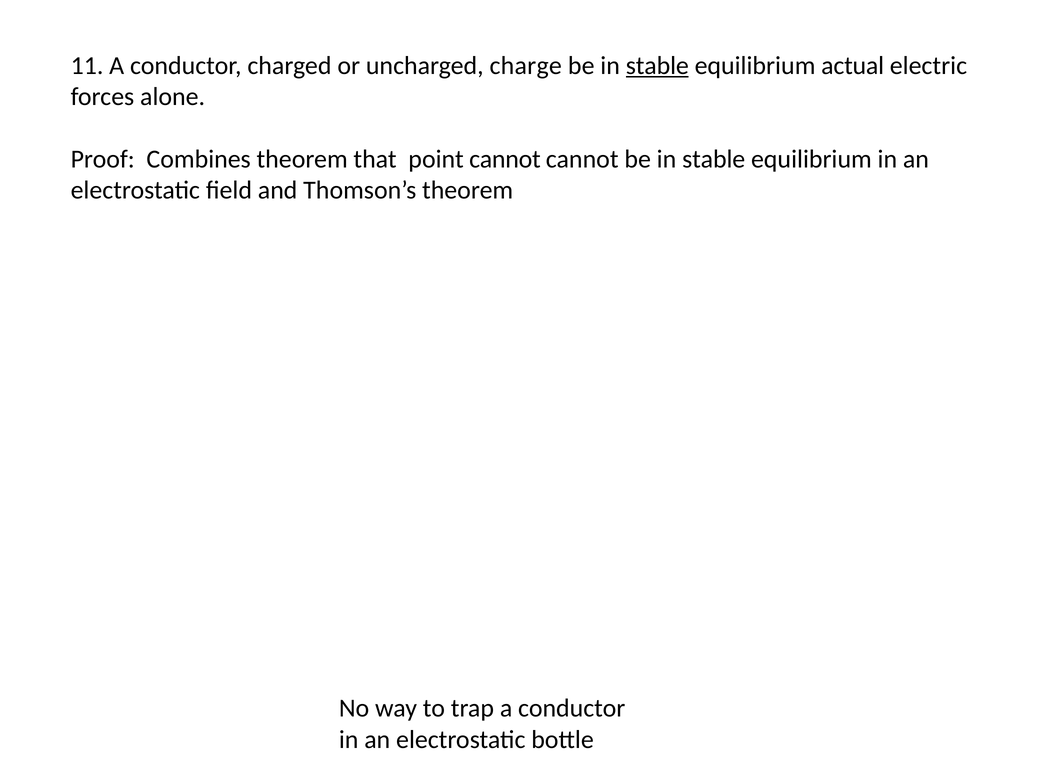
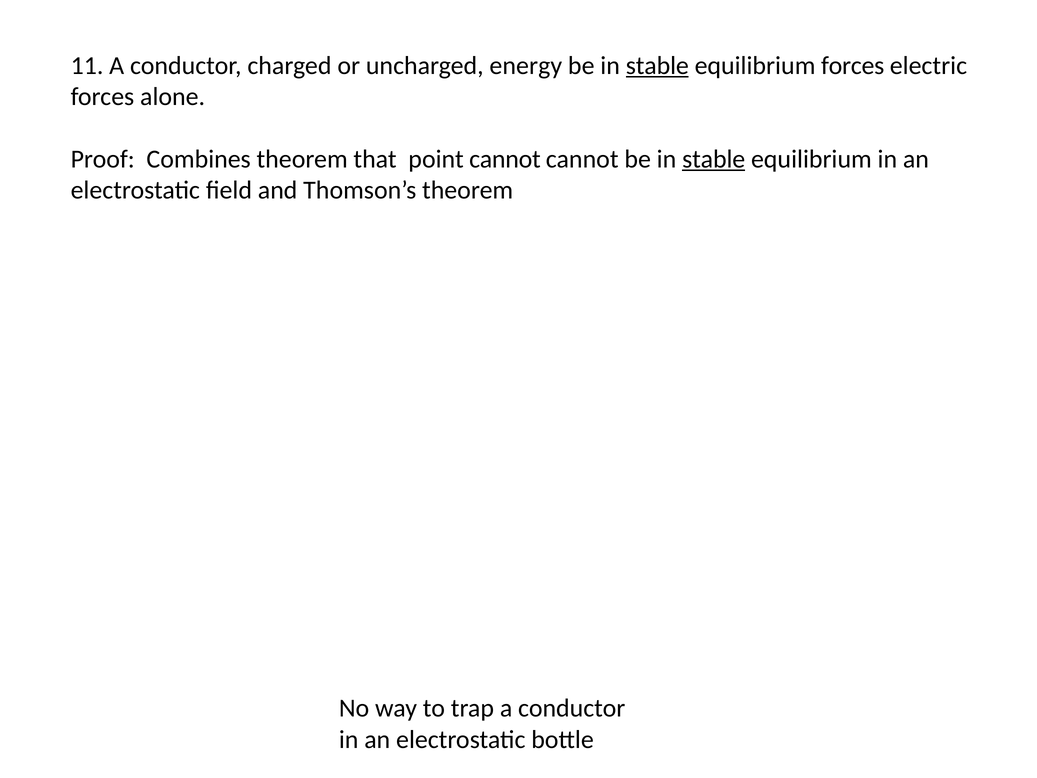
charge: charge -> energy
equilibrium actual: actual -> forces
stable at (714, 159) underline: none -> present
